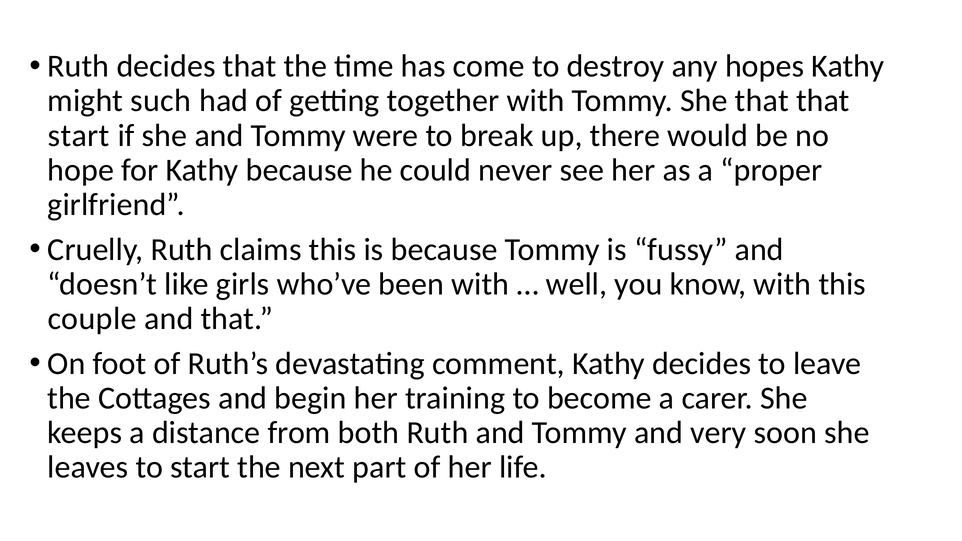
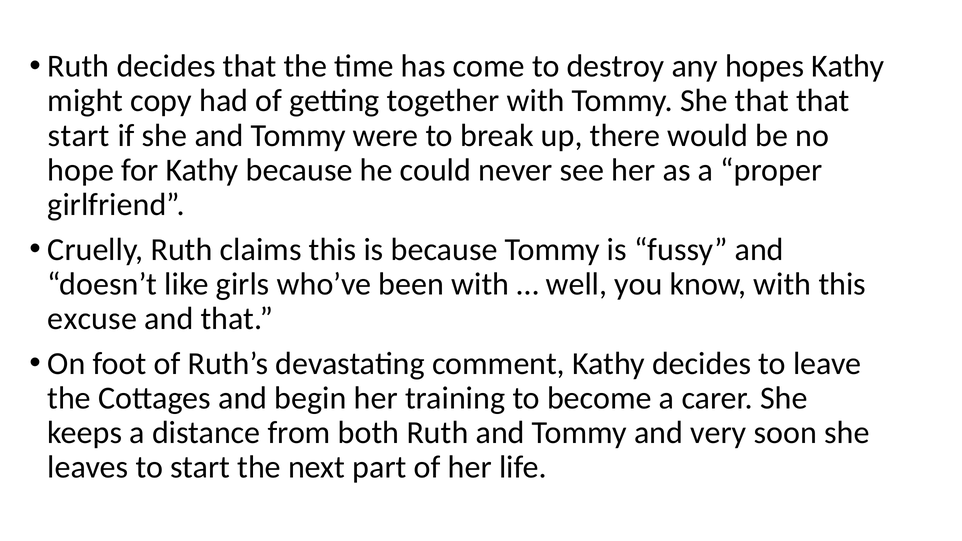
such: such -> copy
couple: couple -> excuse
